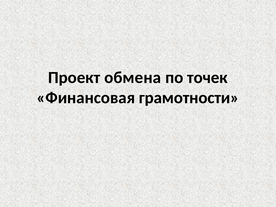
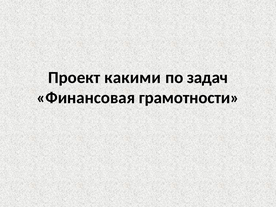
обмена: обмена -> какими
точек: точек -> задач
